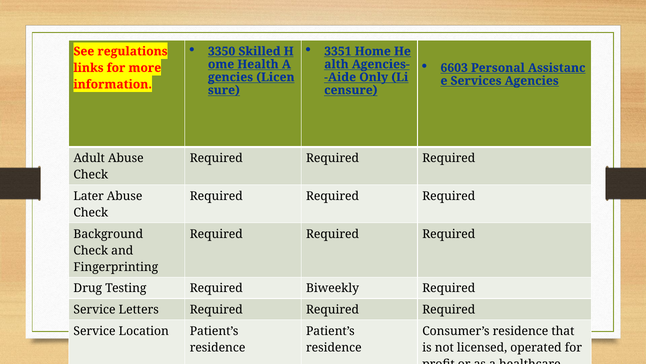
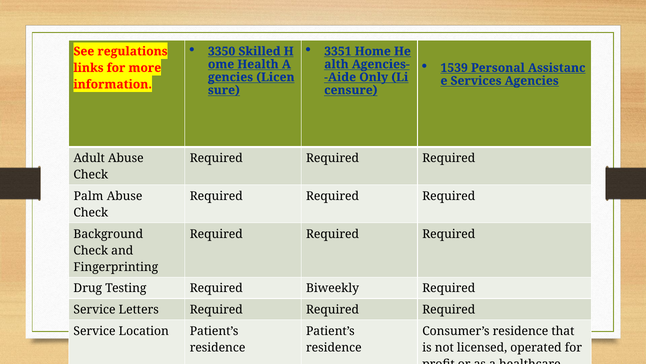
6603: 6603 -> 1539
Later: Later -> Palm
